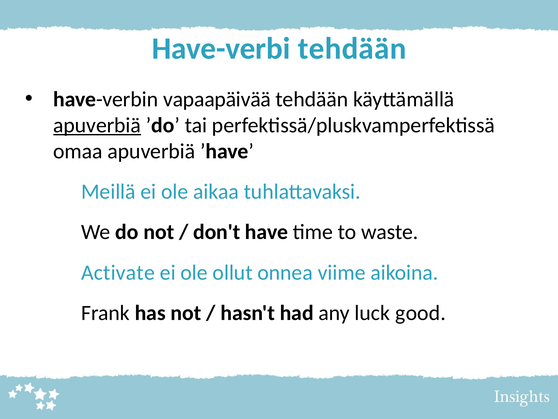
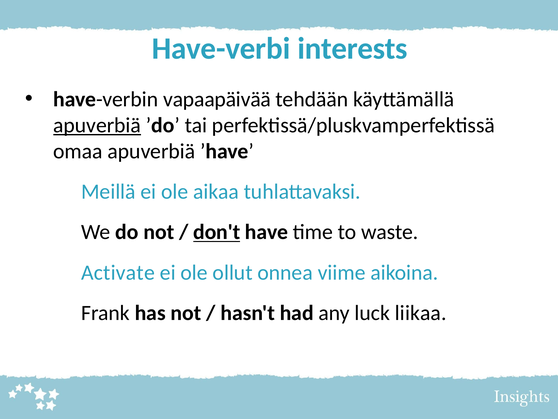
Have-verbi tehdään: tehdään -> interests
don't underline: none -> present
good: good -> liikaa
